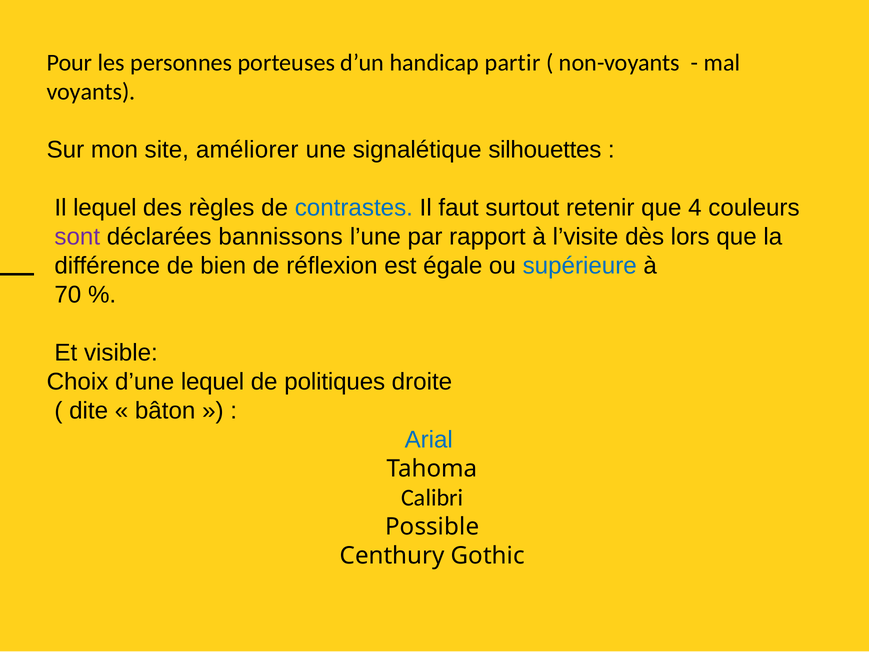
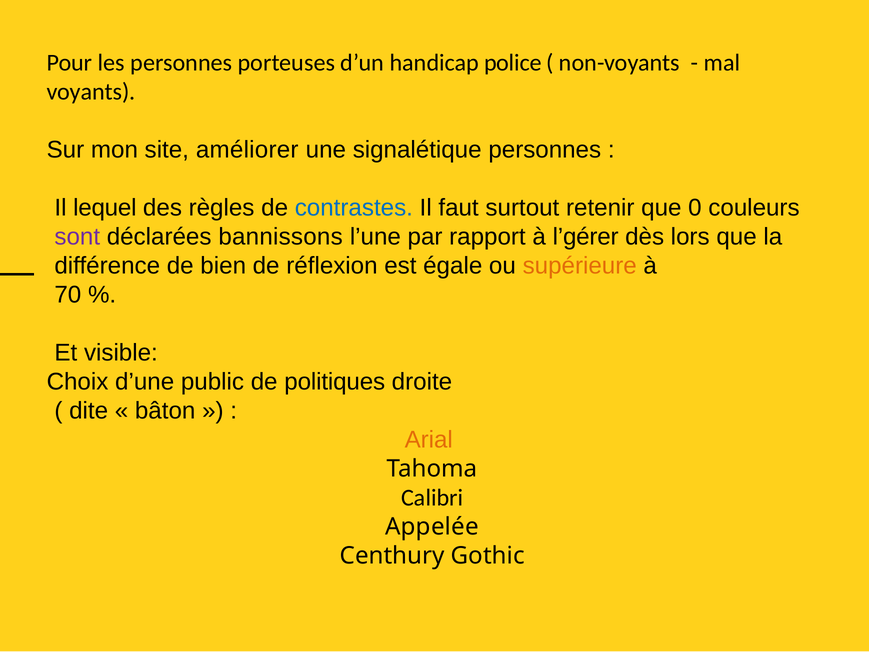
partir: partir -> police
signalétique silhouettes: silhouettes -> personnes
4: 4 -> 0
l’visite: l’visite -> l’gérer
supérieure colour: blue -> orange
d’une lequel: lequel -> public
Arial colour: blue -> orange
Possible: Possible -> Appelée
